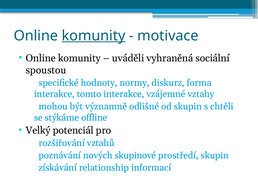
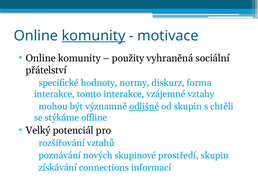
uváděli: uváděli -> použity
spoustou: spoustou -> přátelství
odlišné underline: none -> present
relationship: relationship -> connections
